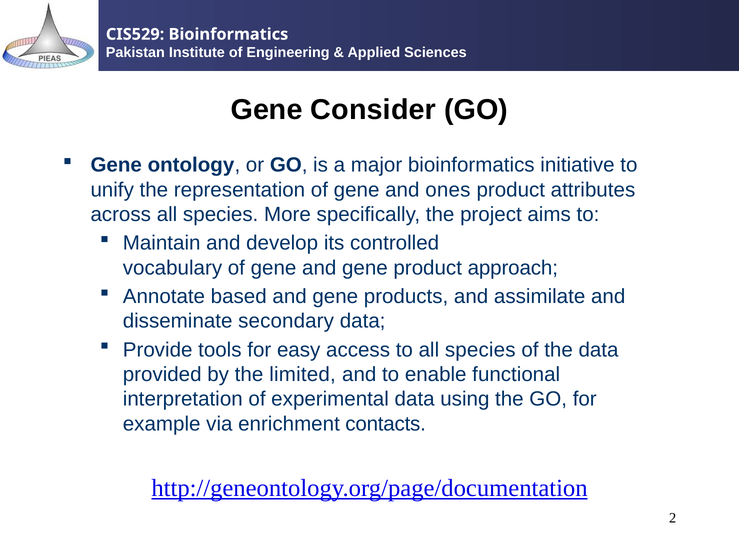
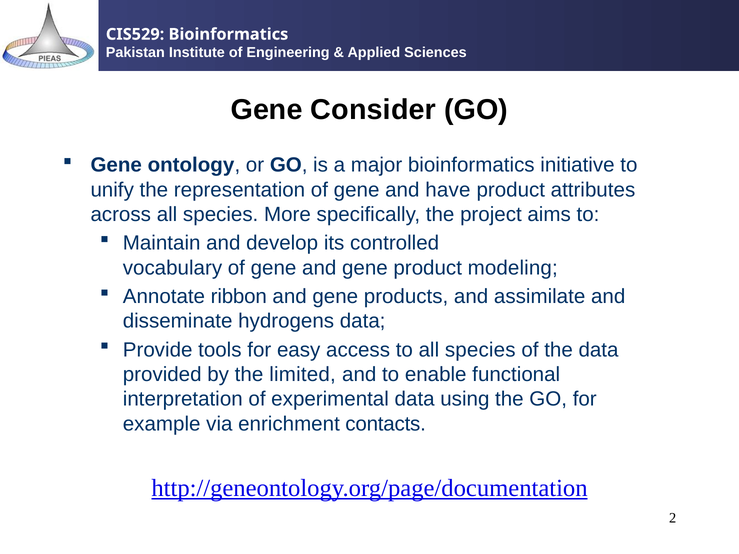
ones: ones -> have
approach: approach -> modeling
based: based -> ribbon
secondary: secondary -> hydrogens
